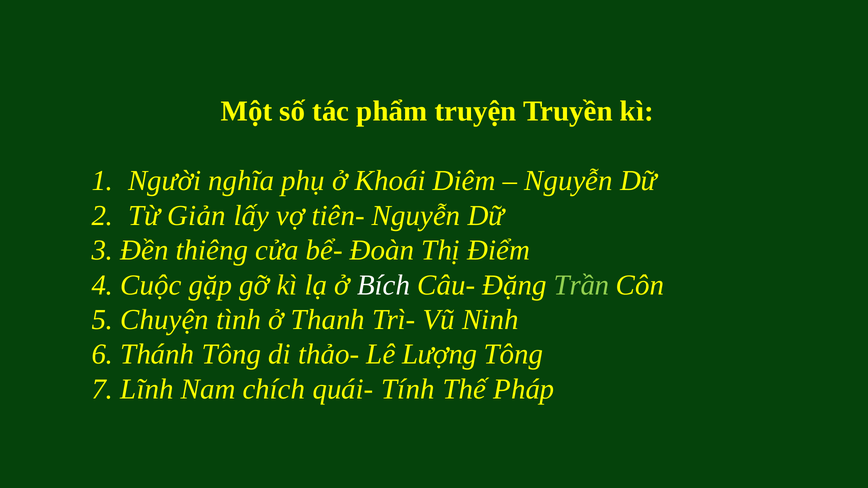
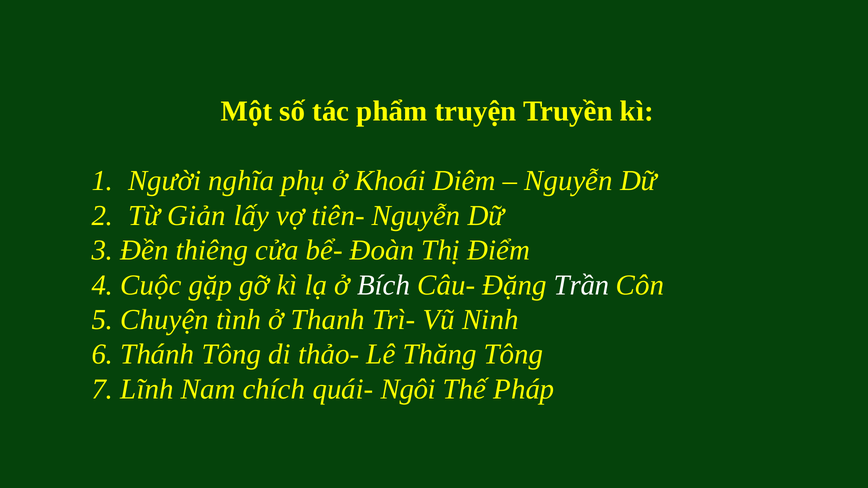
Trần colour: light green -> white
Lượng: Lượng -> Thăng
Tính: Tính -> Ngôi
